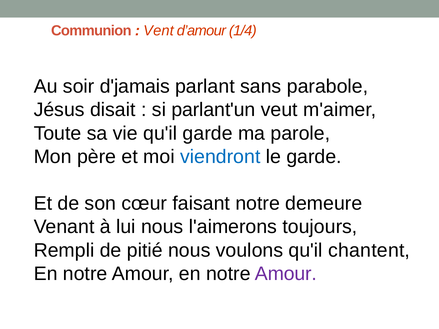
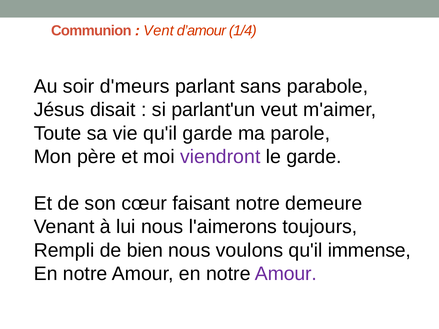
d'jamais: d'jamais -> d'meurs
viendront colour: blue -> purple
pitié: pitié -> bien
chantent: chantent -> immense
